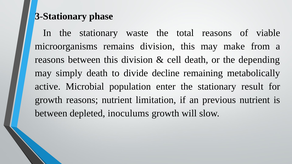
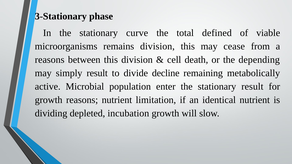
waste: waste -> curve
total reasons: reasons -> defined
make: make -> cease
simply death: death -> result
previous: previous -> identical
between at (51, 113): between -> dividing
inoculums: inoculums -> incubation
